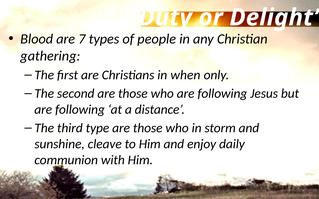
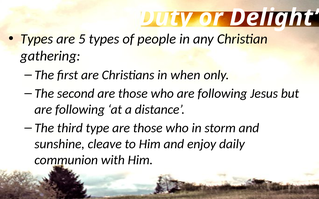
Blood at (37, 39): Blood -> Types
7: 7 -> 5
